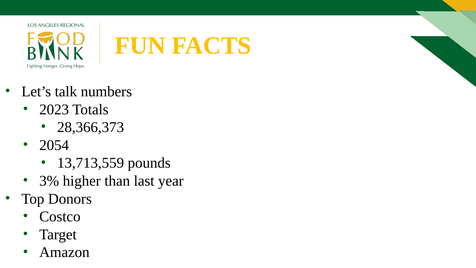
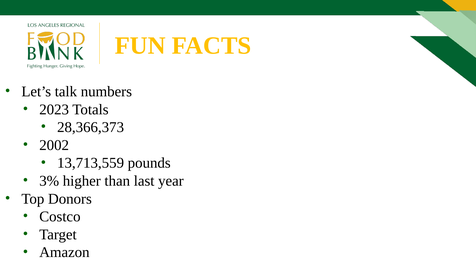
2054: 2054 -> 2002
